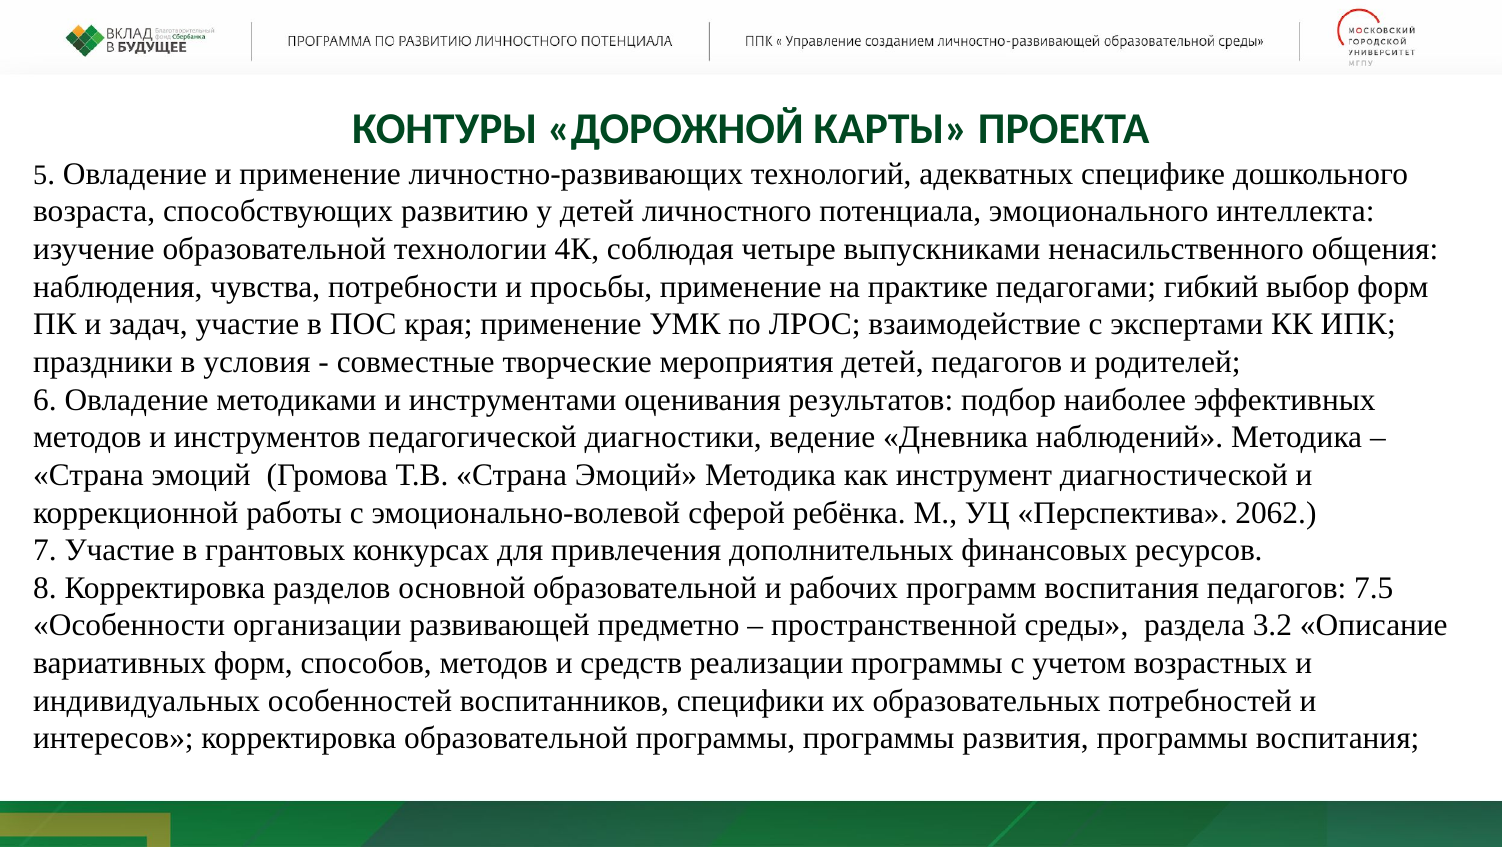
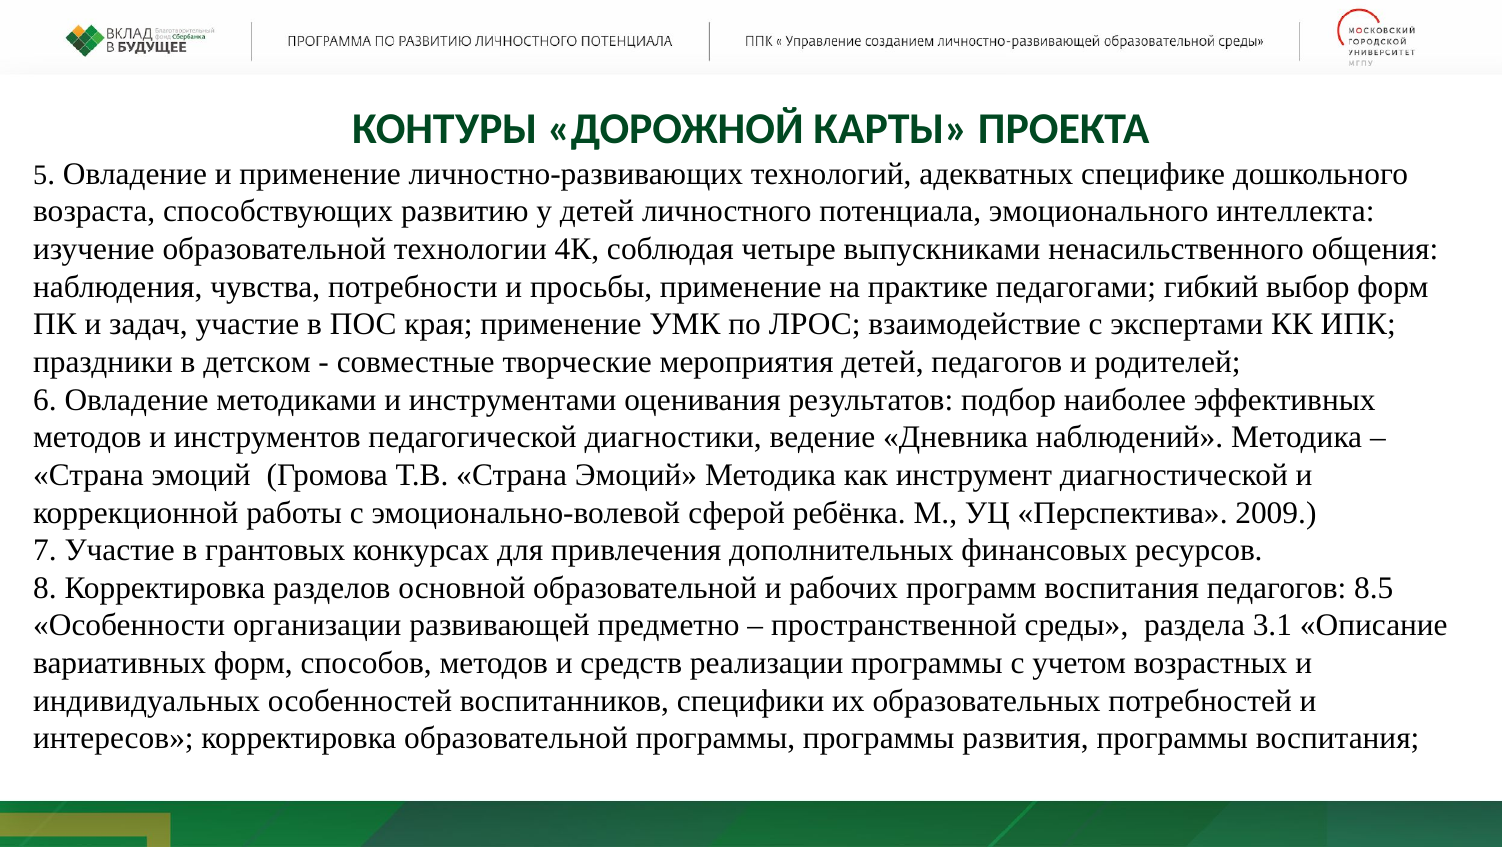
условия: условия -> детском
2062: 2062 -> 2009
7.5: 7.5 -> 8.5
3.2: 3.2 -> 3.1
